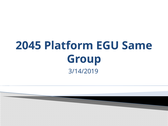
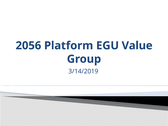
2045: 2045 -> 2056
Same: Same -> Value
